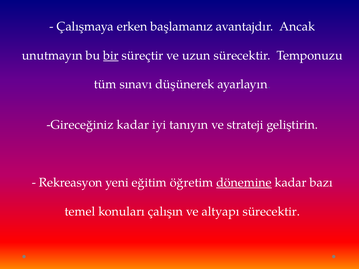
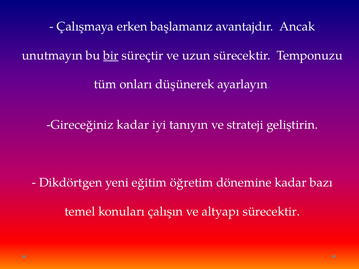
sınavı: sınavı -> onları
Rekreasyon: Rekreasyon -> Dikdörtgen
dönemine underline: present -> none
